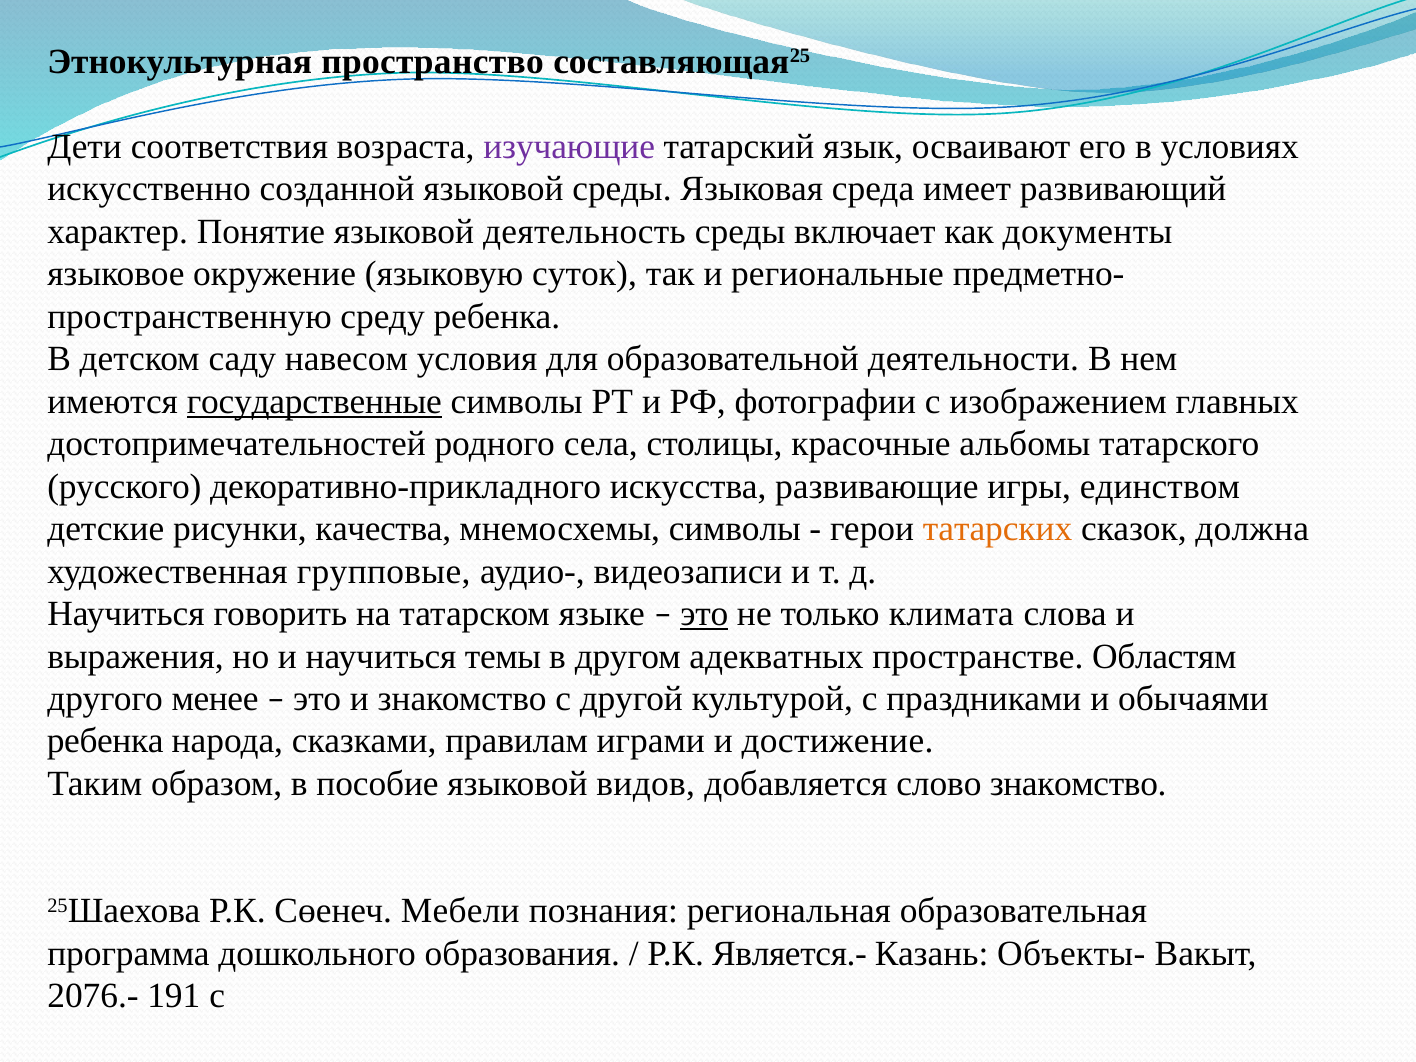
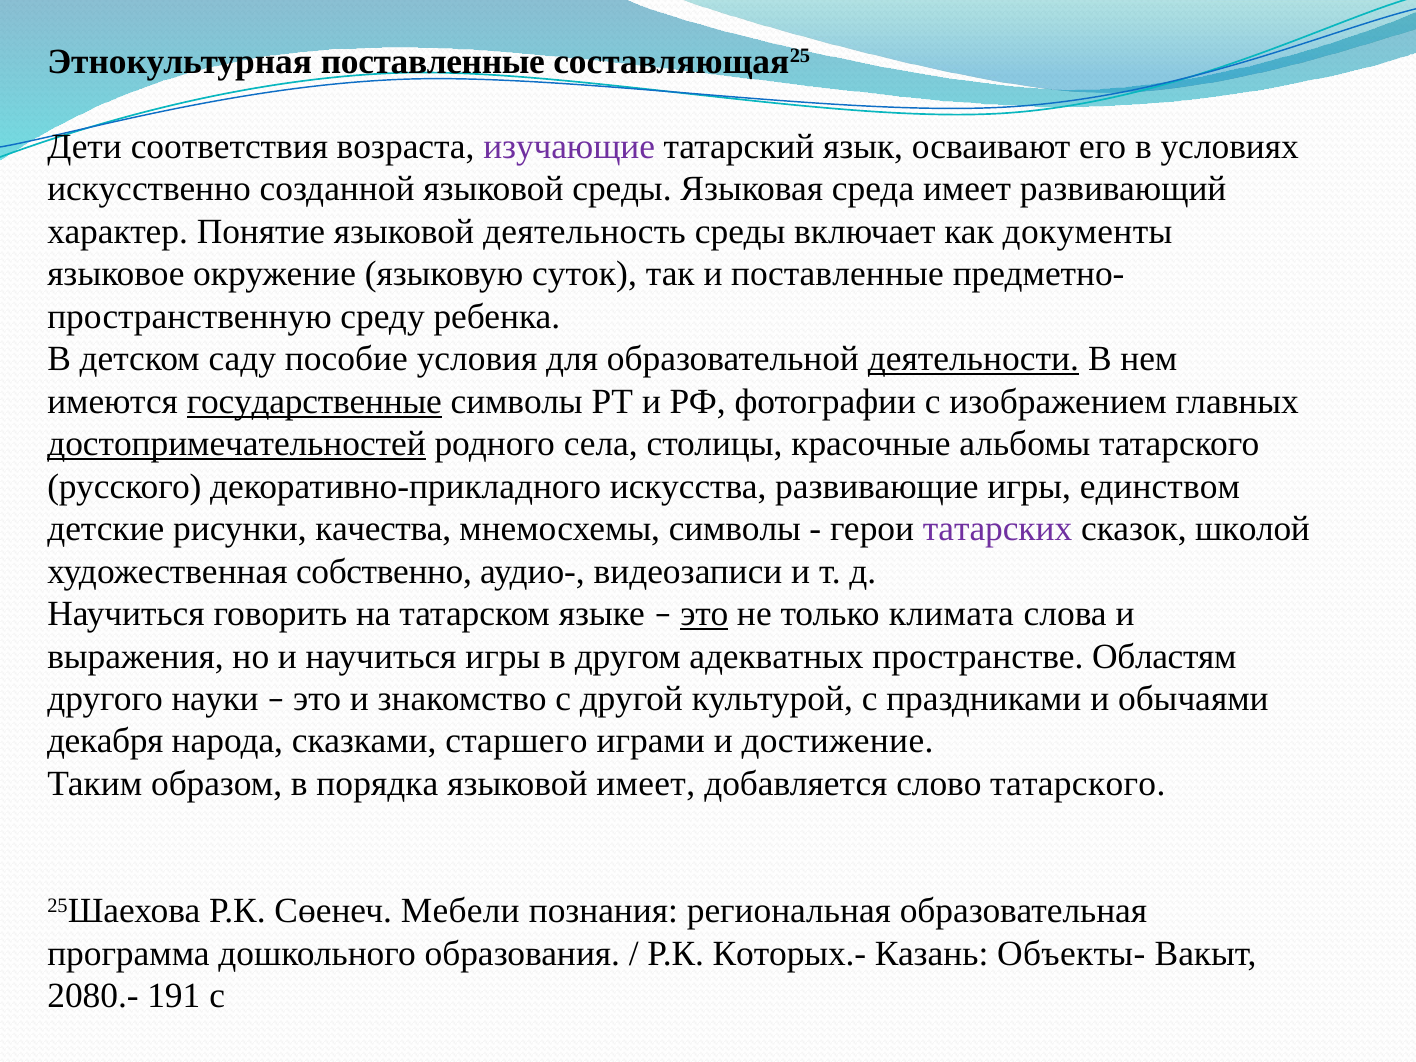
Этнокультурная пространство: пространство -> поставленные
и региональные: региональные -> поставленные
навесом: навесом -> пособие
деятельности underline: none -> present
достопримечательностей underline: none -> present
татарских colour: orange -> purple
должна: должна -> школой
групповые: групповые -> собственно
научиться темы: темы -> игры
менее: менее -> науки
ребенка at (105, 741): ребенка -> декабря
правилам: правилам -> старшего
пособие: пособие -> порядка
языковой видов: видов -> имеет
слово знакомство: знакомство -> татарского
Является.-: Является.- -> Которых.-
2076.-: 2076.- -> 2080.-
